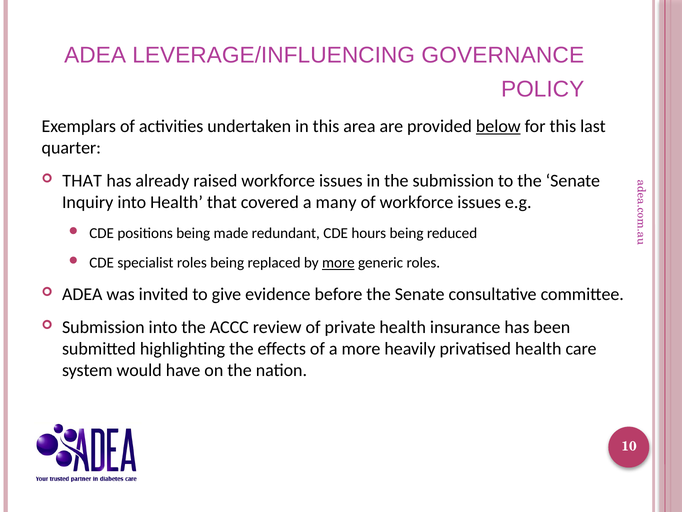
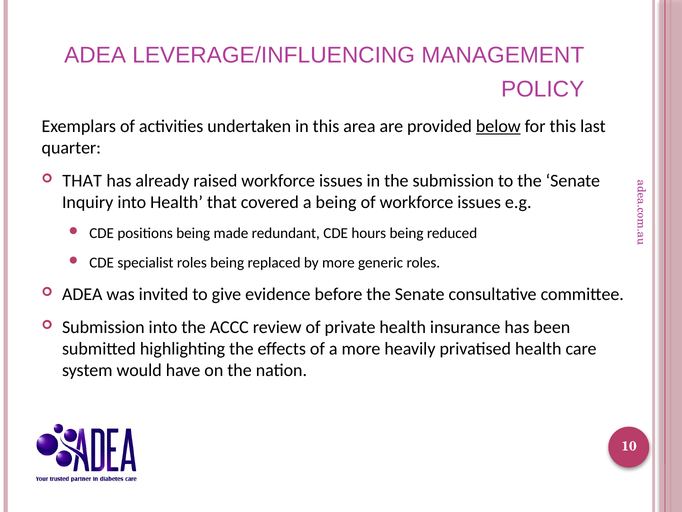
GOVERNANCE: GOVERNANCE -> MANAGEMENT
a many: many -> being
more at (338, 263) underline: present -> none
